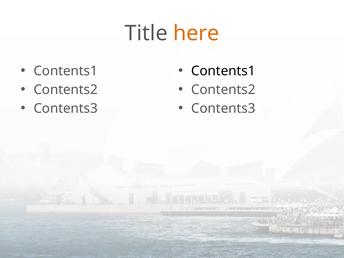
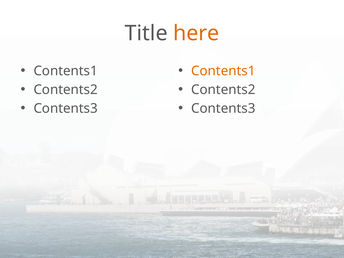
Contents1 at (223, 71) colour: black -> orange
